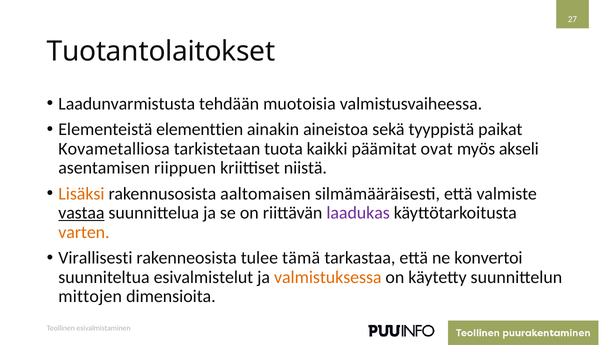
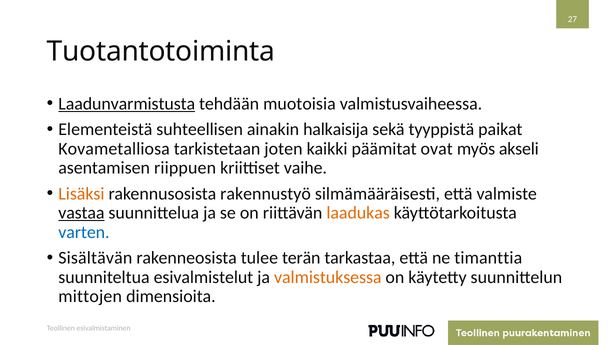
Tuotantolaitokset: Tuotantolaitokset -> Tuotantotoiminta
Laadunvarmistusta underline: none -> present
elementtien: elementtien -> suhteellisen
aineistoa: aineistoa -> halkaisija
tuota: tuota -> joten
niistä: niistä -> vaihe
aaltomaisen: aaltomaisen -> rakennustyö
laadukas colour: purple -> orange
varten colour: orange -> blue
Virallisesti: Virallisesti -> Sisältävän
tämä: tämä -> terän
konvertoi: konvertoi -> timanttia
